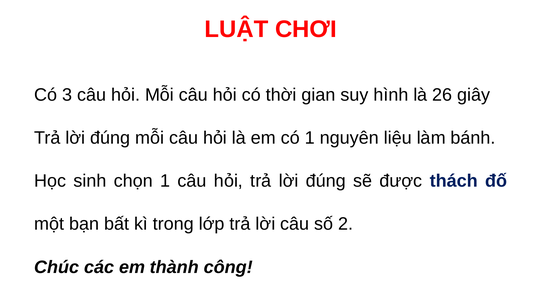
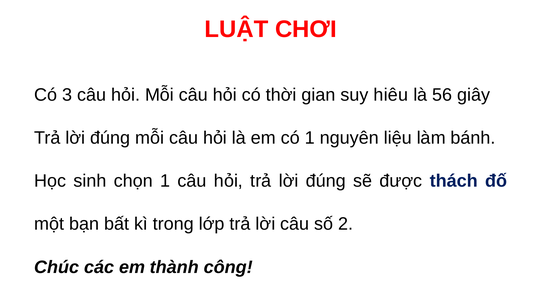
hình: hình -> hiêu
26: 26 -> 56
